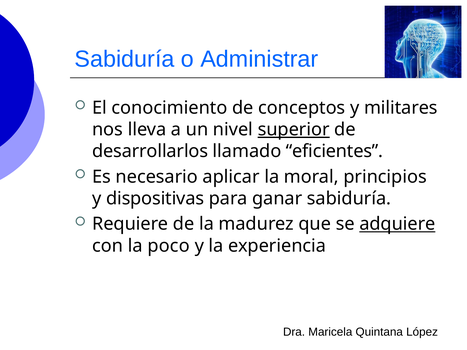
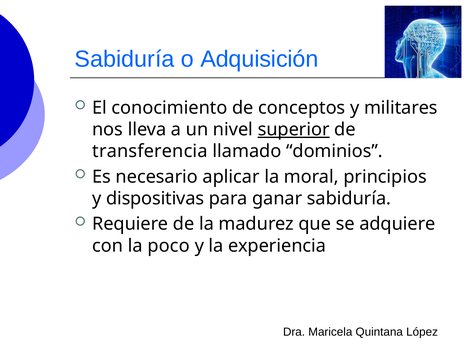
Administrar: Administrar -> Adquisición
desarrollarlos: desarrollarlos -> transferencia
eficientes: eficientes -> dominios
adquiere underline: present -> none
